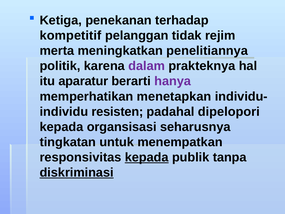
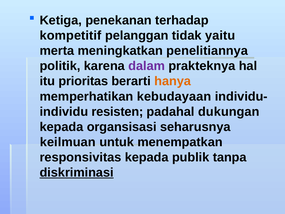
rejim: rejim -> yaitu
aparatur: aparatur -> prioritas
hanya colour: purple -> orange
menetapkan: menetapkan -> kebudayaan
dipelopori: dipelopori -> dukungan
tingkatan: tingkatan -> keilmuan
kepada at (147, 157) underline: present -> none
